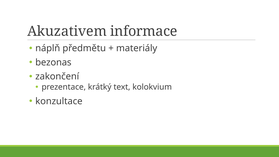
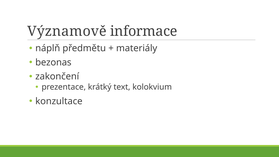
Akuzativem: Akuzativem -> Významově
